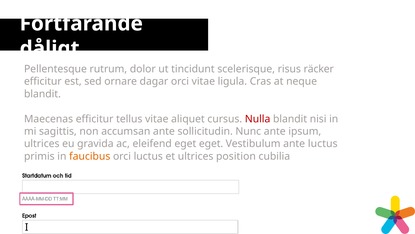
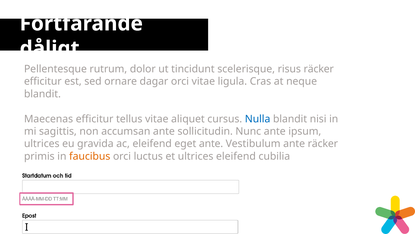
Nulla colour: red -> blue
eget eget: eget -> ante
ante luctus: luctus -> räcker
ultrices position: position -> eleifend
